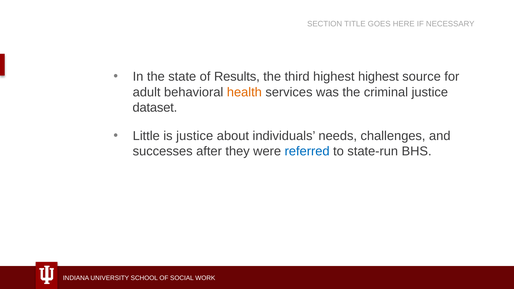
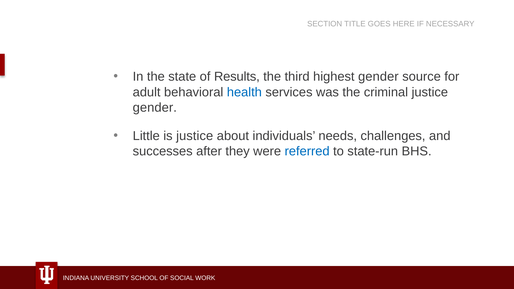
highest highest: highest -> gender
health colour: orange -> blue
dataset at (155, 108): dataset -> gender
